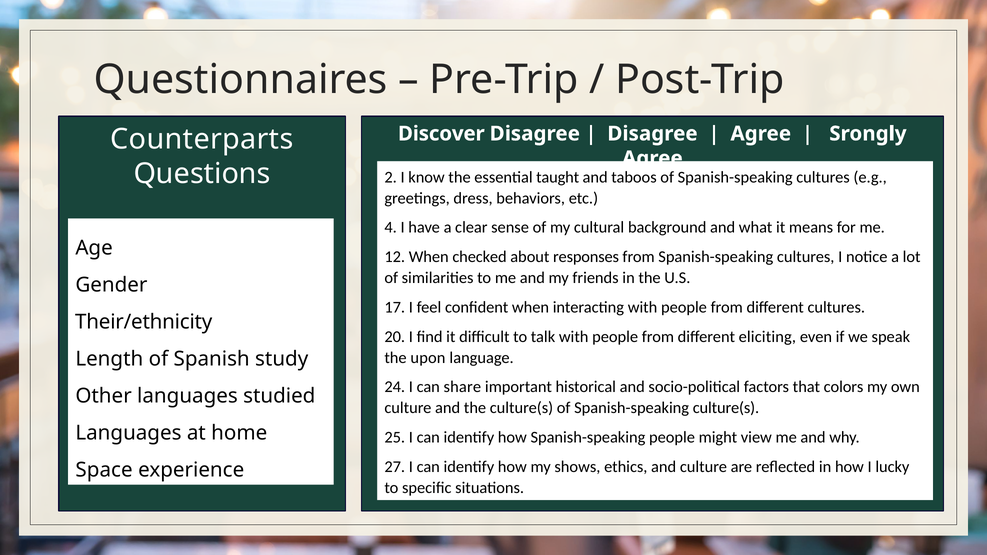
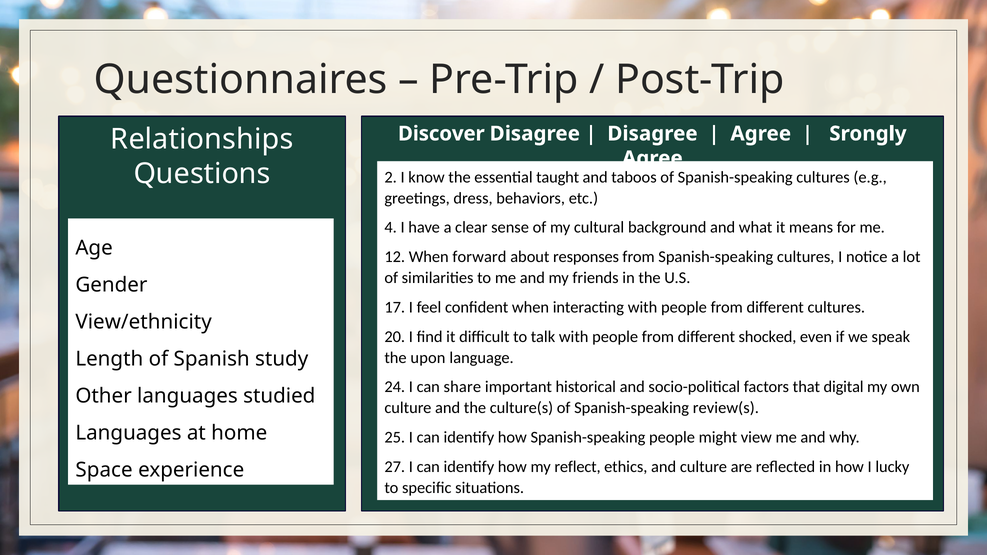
Counterparts: Counterparts -> Relationships
checked: checked -> forward
Their/ethnicity: Their/ethnicity -> View/ethnicity
eliciting: eliciting -> shocked
colors: colors -> digital
Spanish-speaking culture(s: culture(s -> review(s
shows: shows -> reflect
